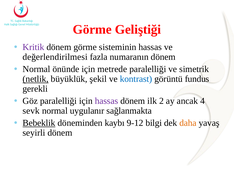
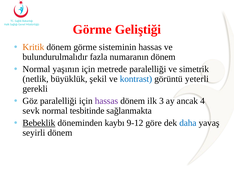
Kritik colour: purple -> orange
değerlendirilmesi: değerlendirilmesi -> bulundurulmalıdır
önünde: önünde -> yaşının
netlik underline: present -> none
fundus: fundus -> yeterli
2: 2 -> 3
uygulanır: uygulanır -> tesbitinde
bilgi: bilgi -> göre
daha colour: orange -> blue
